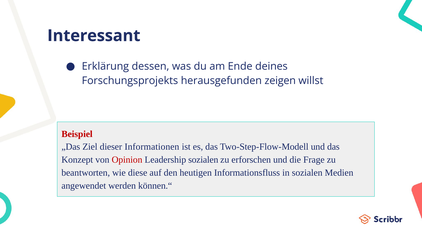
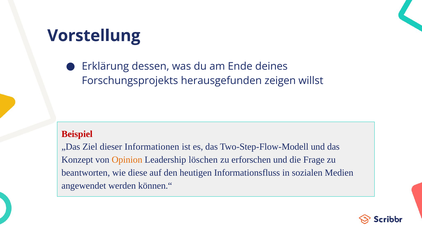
Interessant: Interessant -> Vorstellung
Opinion colour: red -> orange
Leadership sozialen: sozialen -> löschen
